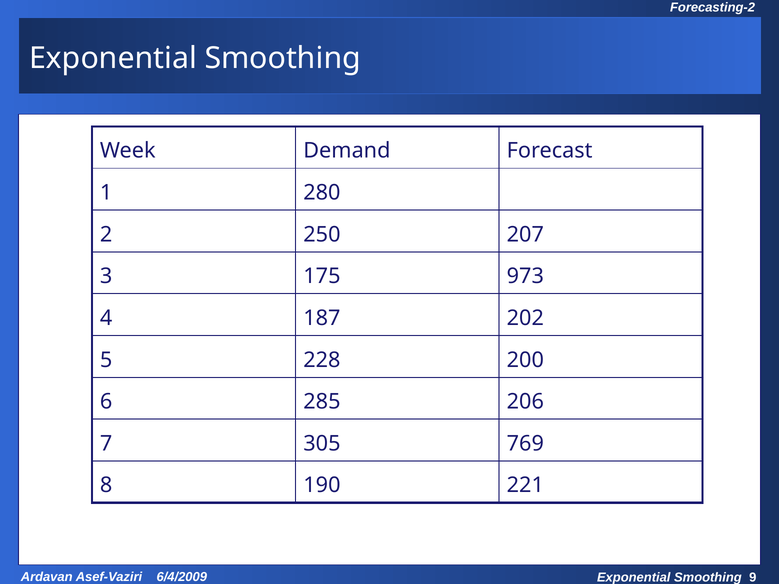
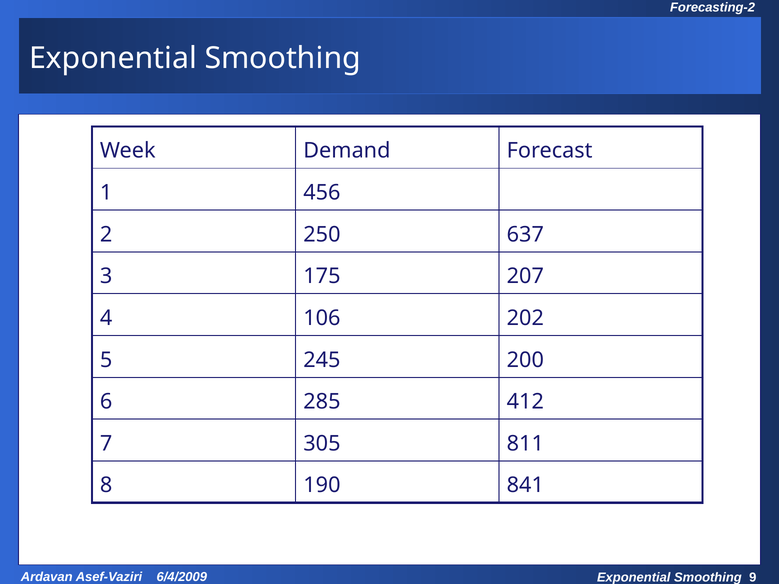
280: 280 -> 456
207: 207 -> 637
973: 973 -> 207
187: 187 -> 106
228: 228 -> 245
206: 206 -> 412
769: 769 -> 811
221: 221 -> 841
